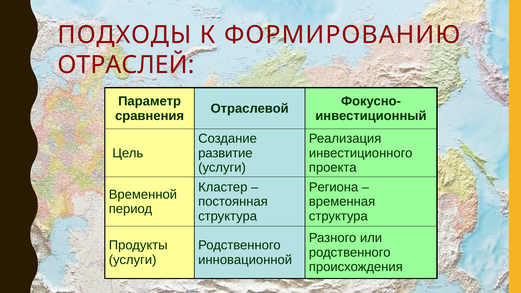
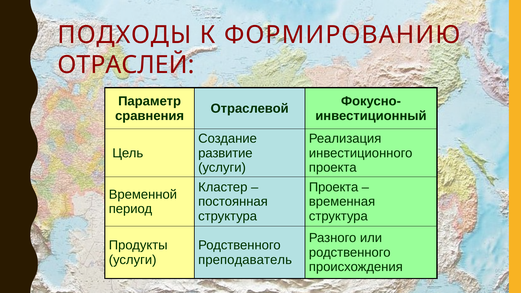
Региона at (334, 187): Региона -> Проекта
инновационной: инновационной -> преподаватель
